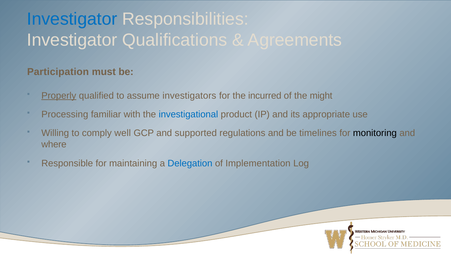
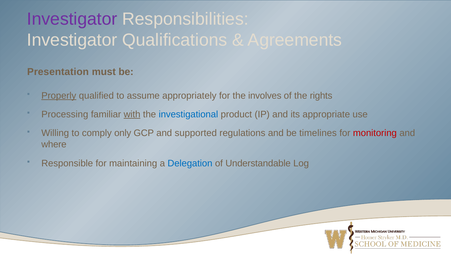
Investigator at (72, 19) colour: blue -> purple
Participation: Participation -> Presentation
investigators: investigators -> appropriately
incurred: incurred -> involves
might: might -> rights
with underline: none -> present
well: well -> only
monitoring colour: black -> red
Implementation: Implementation -> Understandable
